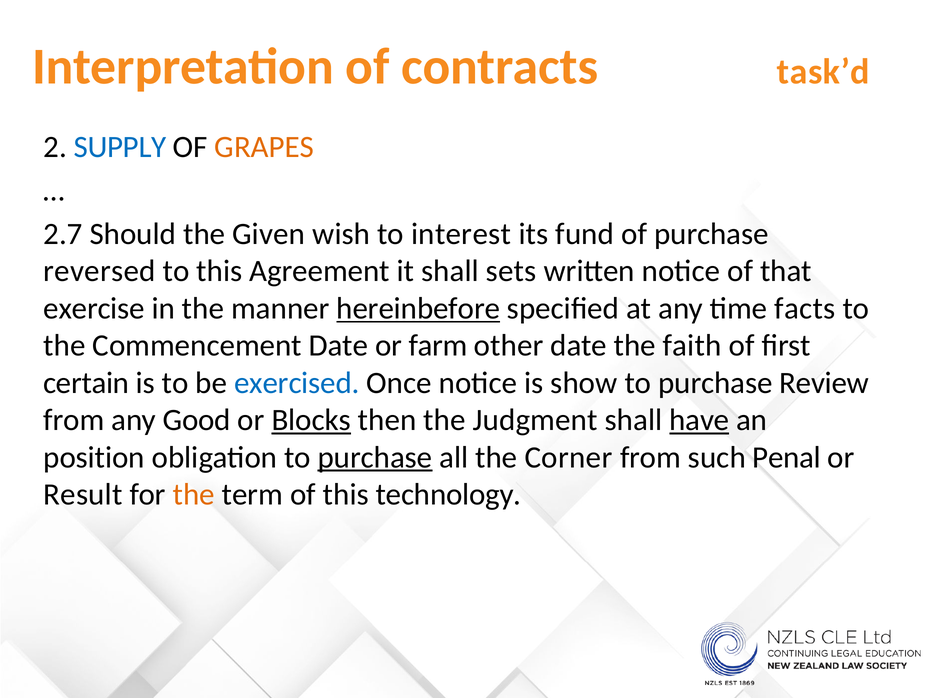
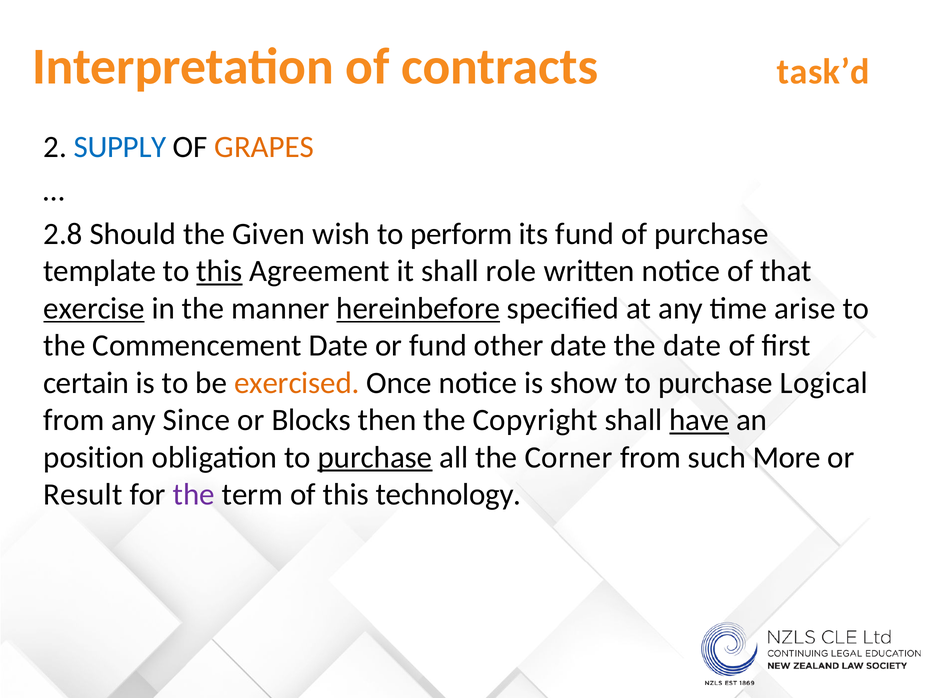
2.7: 2.7 -> 2.8
interest: interest -> perform
reversed: reversed -> template
this at (219, 271) underline: none -> present
sets: sets -> role
exercise underline: none -> present
facts: facts -> arise
or farm: farm -> fund
the faith: faith -> date
exercised colour: blue -> orange
Review: Review -> Logical
Good: Good -> Since
Blocks underline: present -> none
Judgment: Judgment -> Copyright
Penal: Penal -> More
the at (194, 495) colour: orange -> purple
